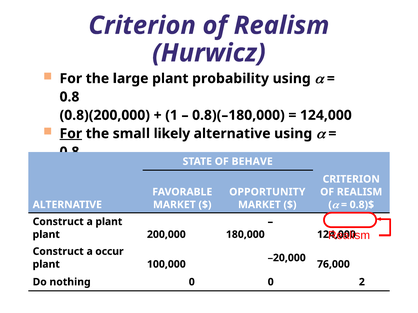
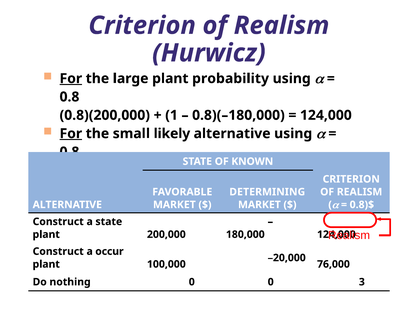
For at (71, 79) underline: none -> present
BEHAVE: BEHAVE -> KNOWN
OPPORTUNITY: OPPORTUNITY -> DETERMINING
a plant: plant -> state
2: 2 -> 3
